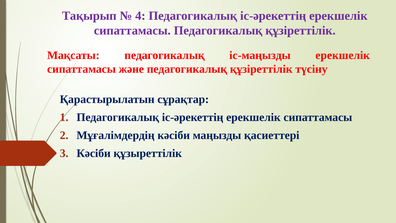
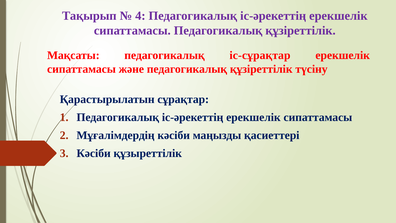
іс-маңызды: іс-маңызды -> іс-сұрақтар
